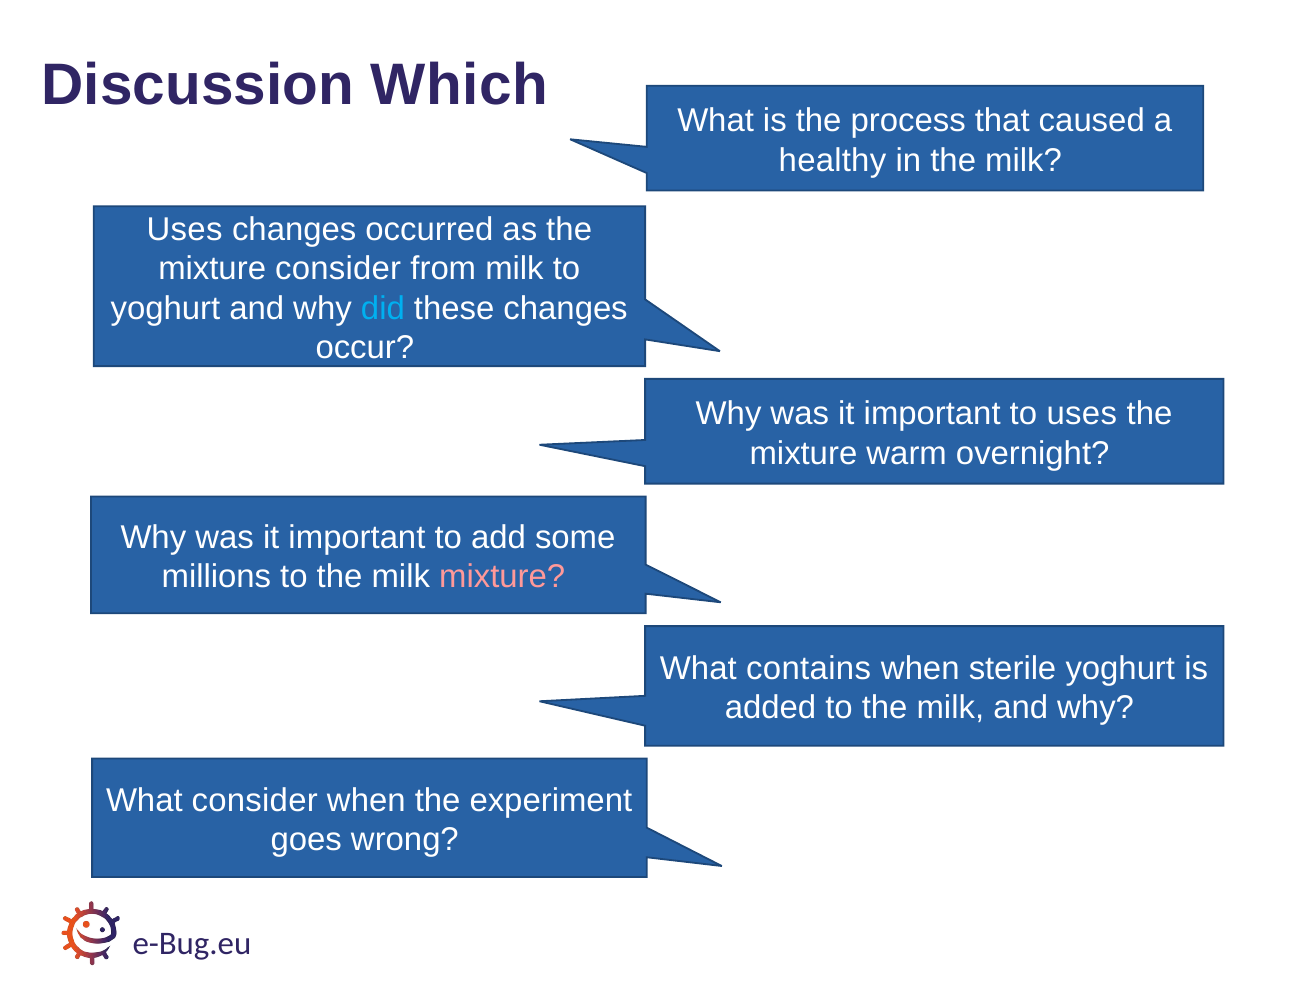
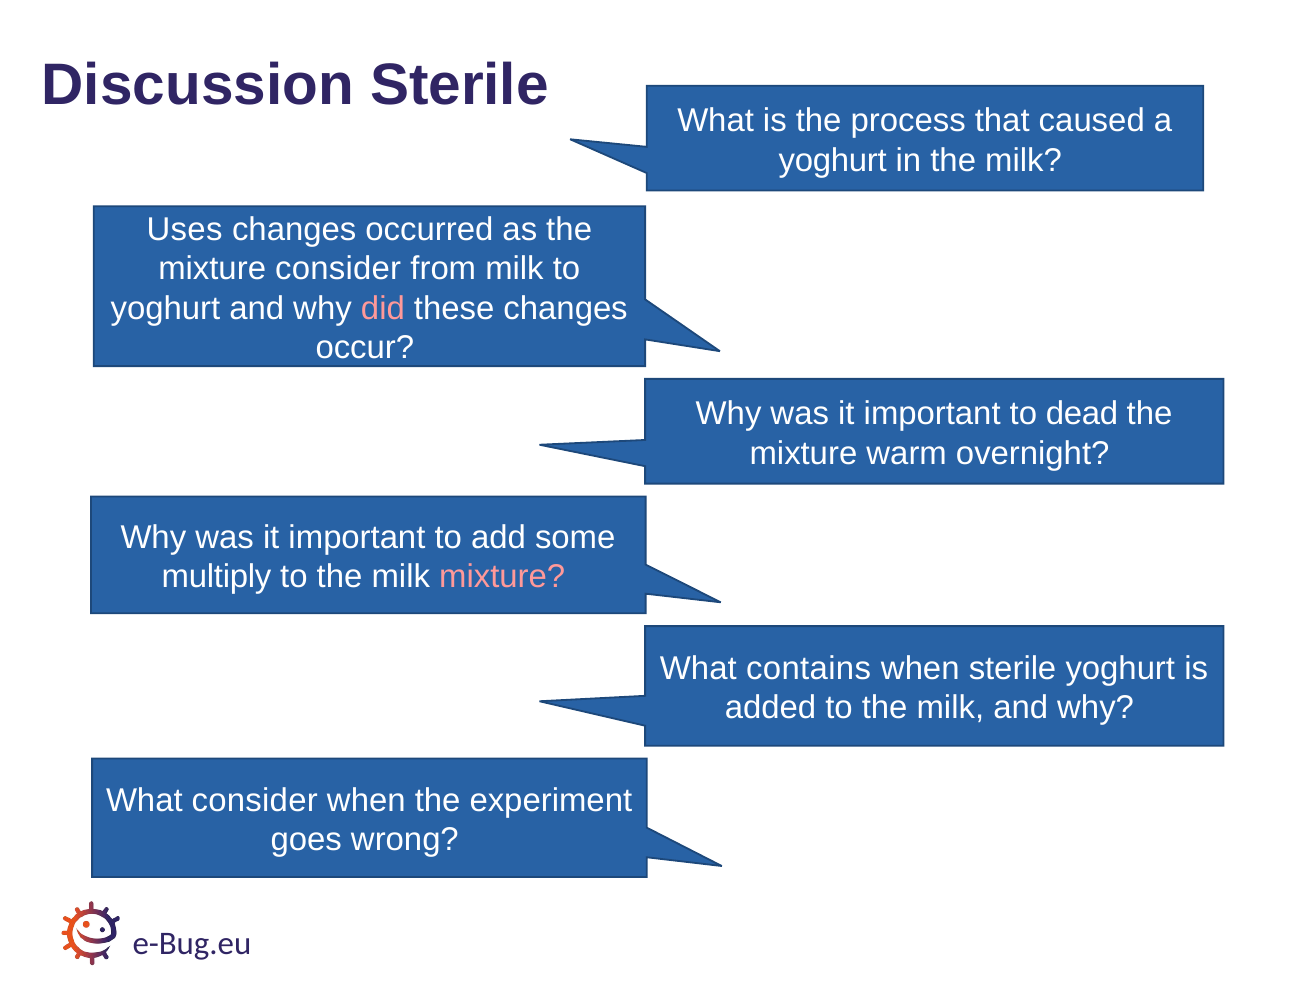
Discussion Which: Which -> Sterile
healthy at (832, 160): healthy -> yoghurt
did colour: light blue -> pink
to uses: uses -> dead
millions: millions -> multiply
